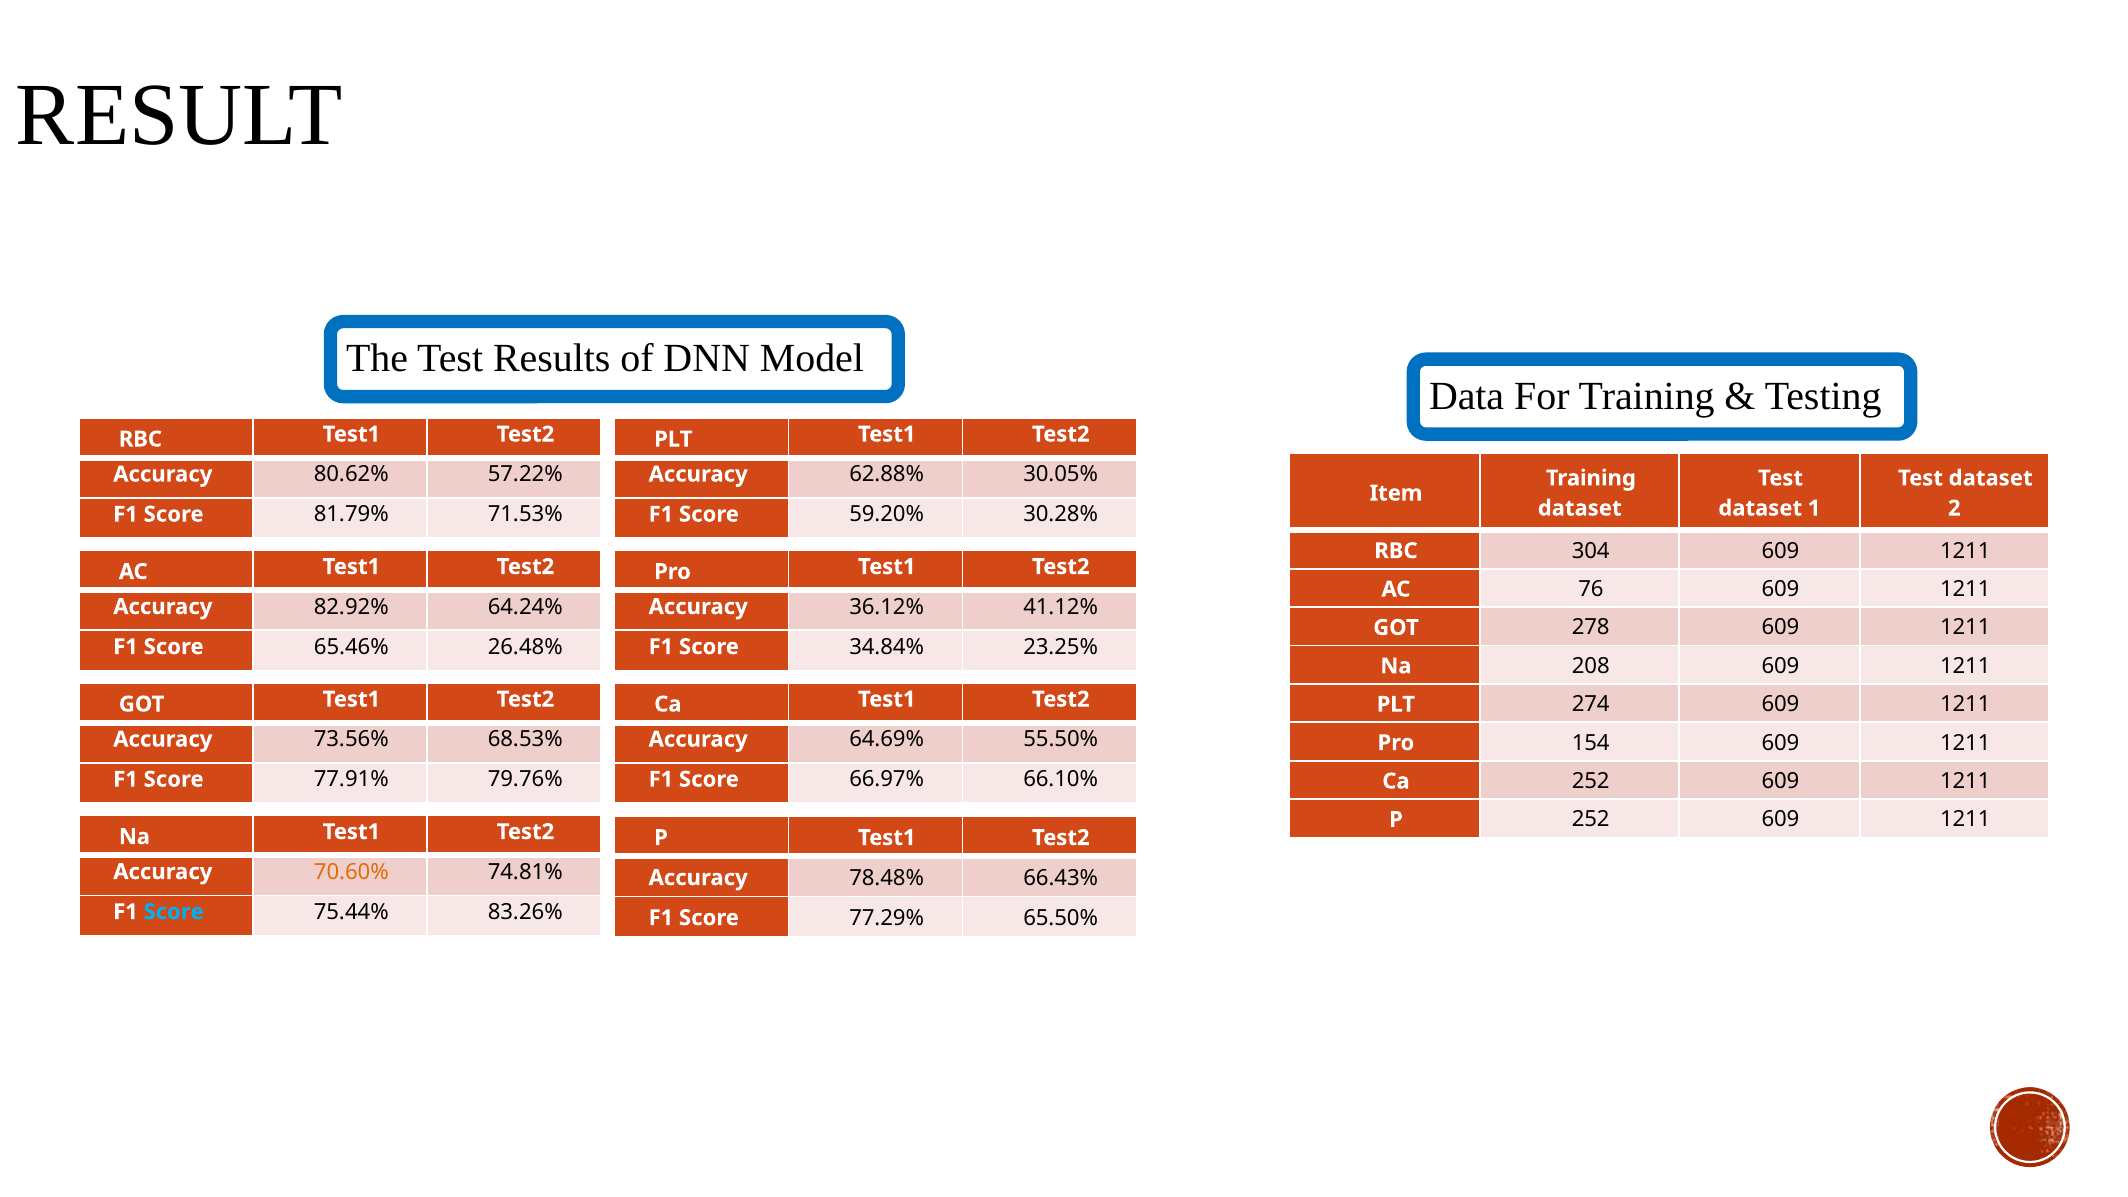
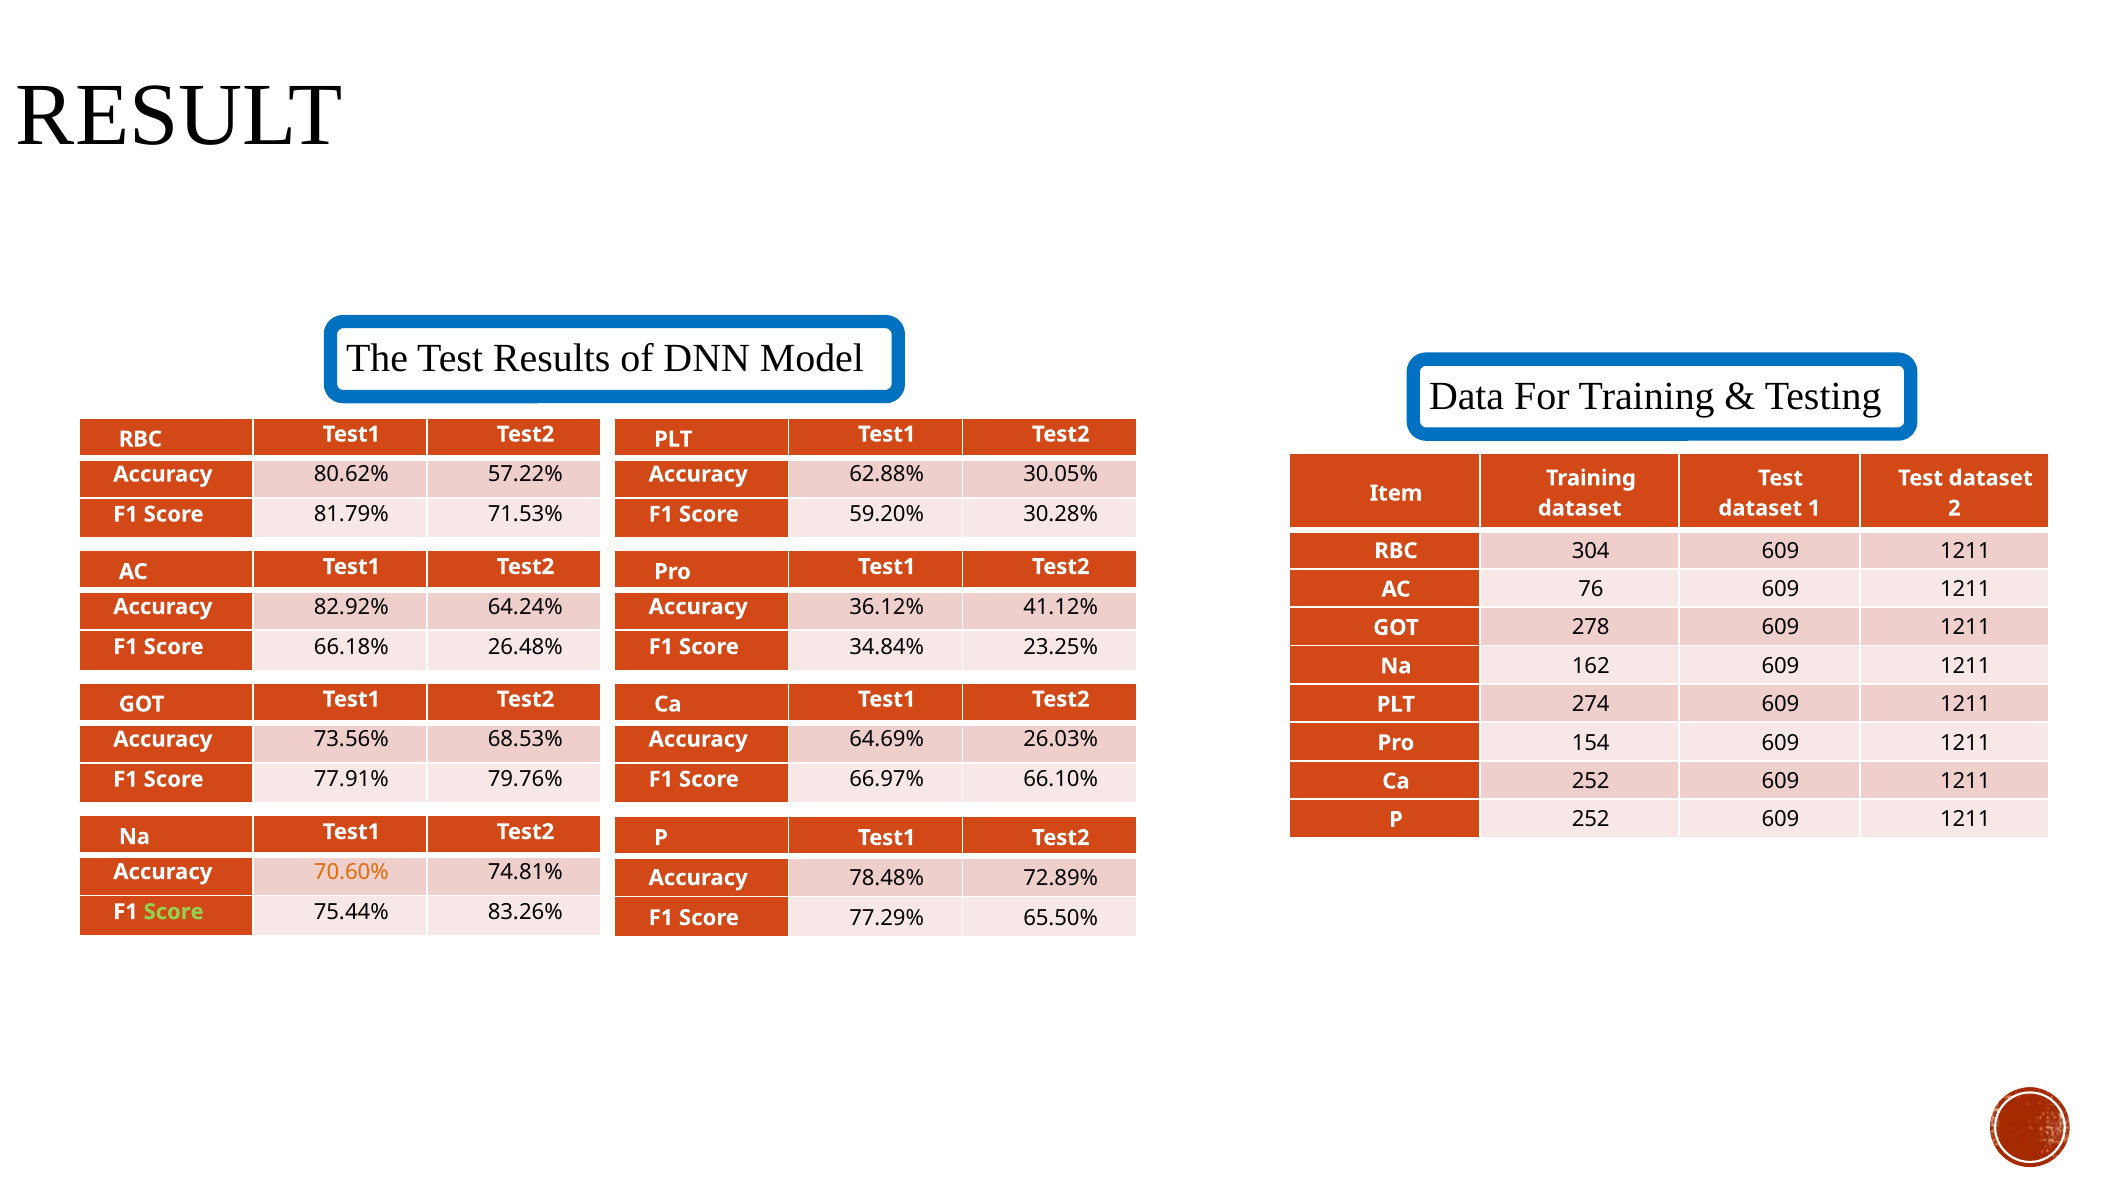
65.46%: 65.46% -> 66.18%
208: 208 -> 162
55.50%: 55.50% -> 26.03%
66.43%: 66.43% -> 72.89%
Score at (174, 912) colour: light blue -> light green
